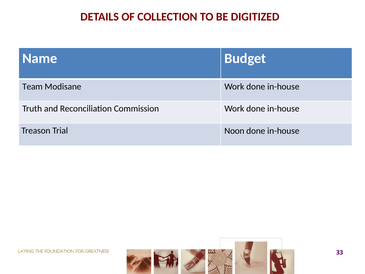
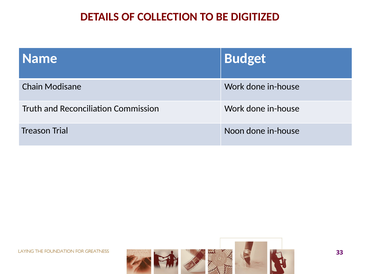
Team: Team -> Chain
